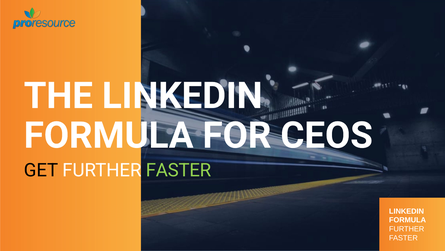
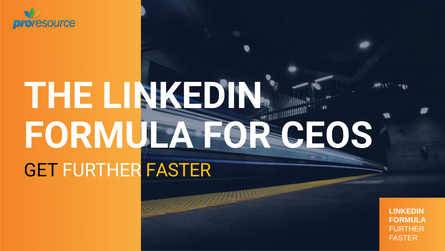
FASTER at (178, 170) colour: light green -> yellow
